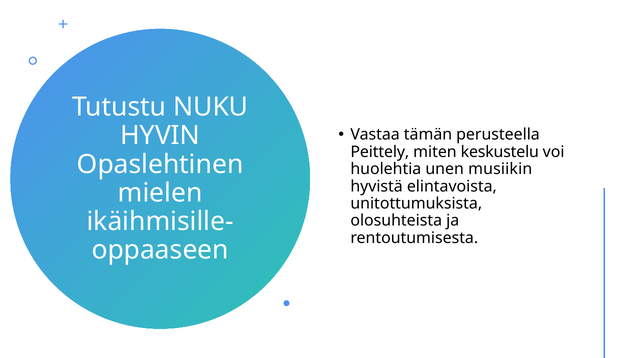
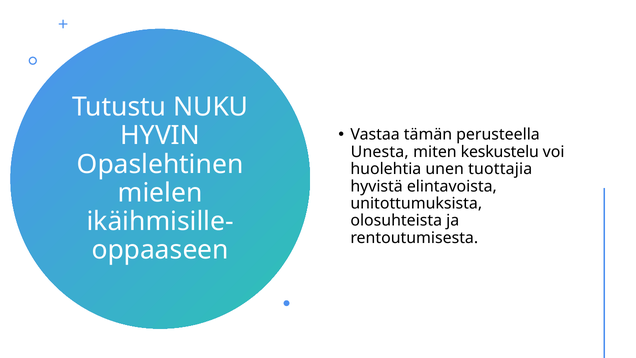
Peittely: Peittely -> Unesta
musiikin: musiikin -> tuottajia
